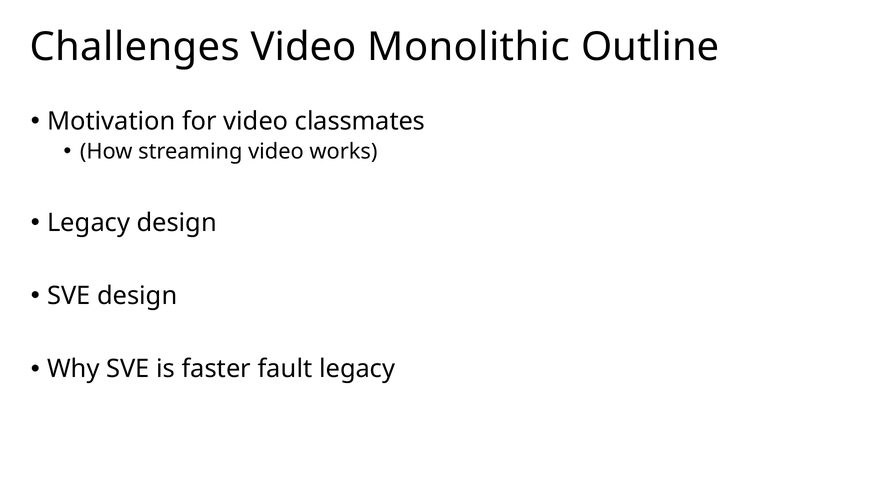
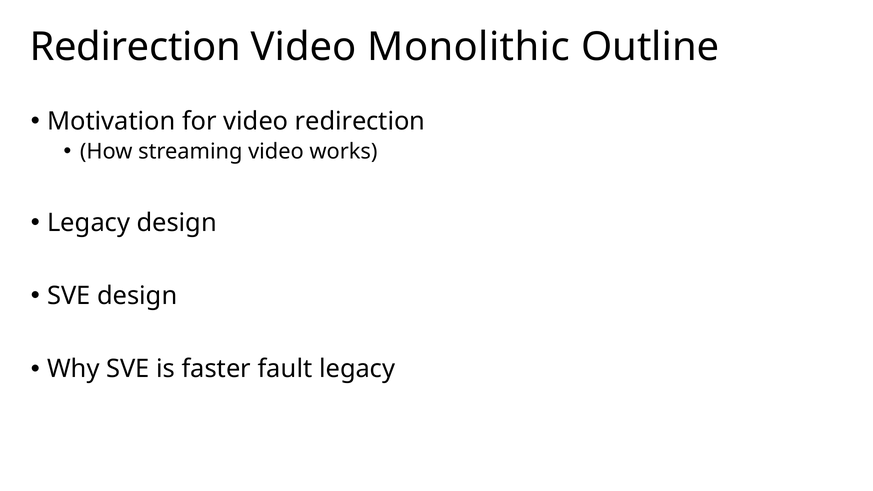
Challenges at (135, 47): Challenges -> Redirection
video classmates: classmates -> redirection
